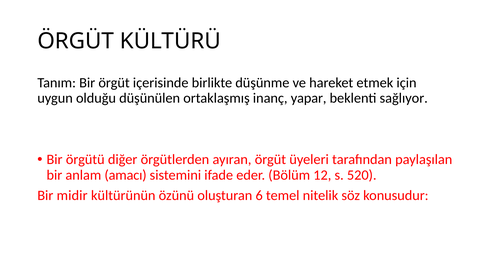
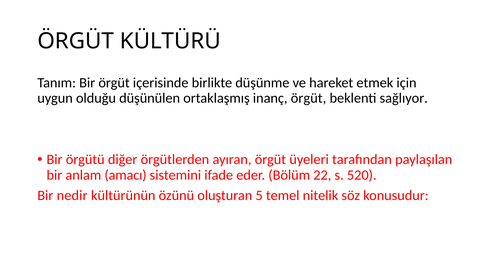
inanç yapar: yapar -> örgüt
12: 12 -> 22
midir: midir -> nedir
6: 6 -> 5
